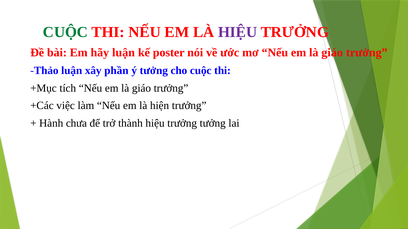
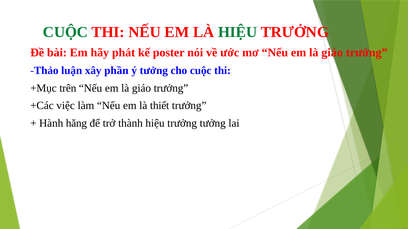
HIỆU at (238, 32) colour: purple -> green
hãy luận: luận -> phát
tích: tích -> trên
hiện: hiện -> thiết
chưa: chưa -> hăng
